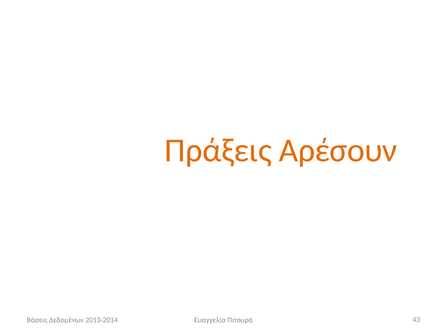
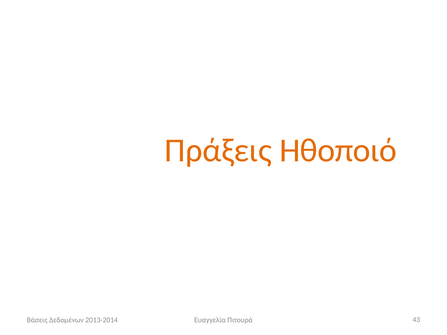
Αρέσουν: Αρέσουν -> Ηθοποιό
